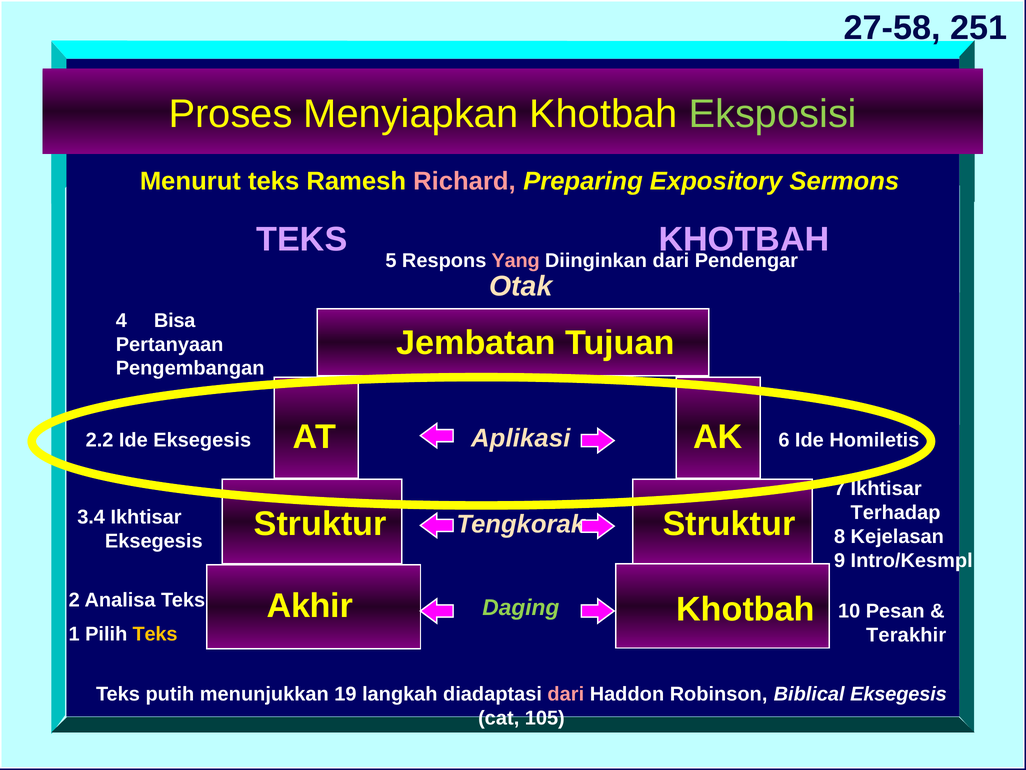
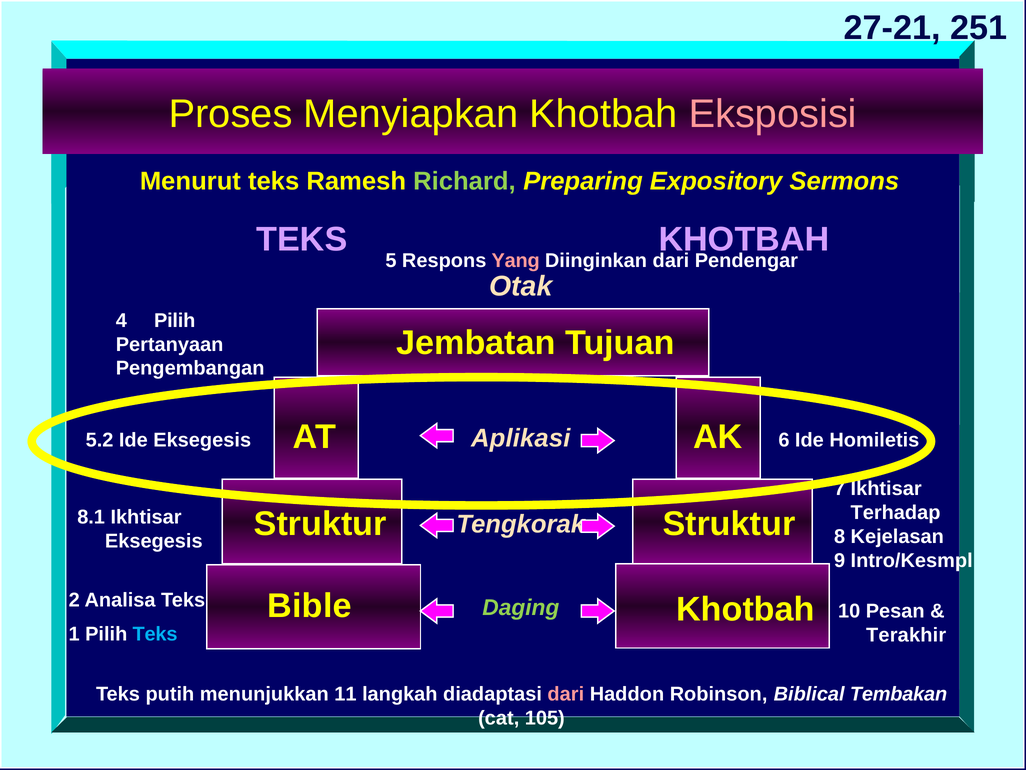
27-58: 27-58 -> 27-21
Eksposisi colour: light green -> pink
Richard colour: pink -> light green
Bisa at (175, 320): Bisa -> Pilih
2.2: 2.2 -> 5.2
3.4: 3.4 -> 8.1
Akhir: Akhir -> Bible
Teks at (155, 634) colour: yellow -> light blue
19: 19 -> 11
Biblical Eksegesis: Eksegesis -> Tembakan
